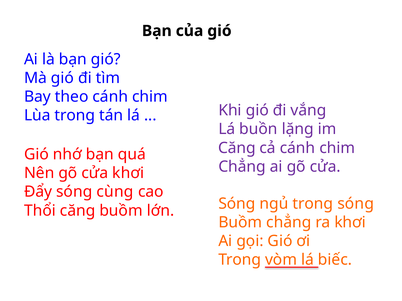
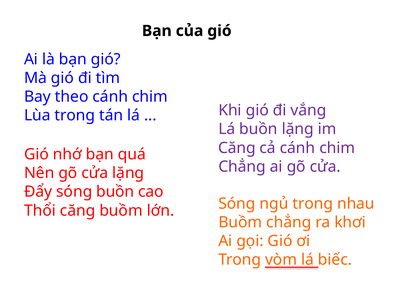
cửa khơi: khơi -> lặng
sóng cùng: cùng -> buồn
trong sóng: sóng -> nhau
